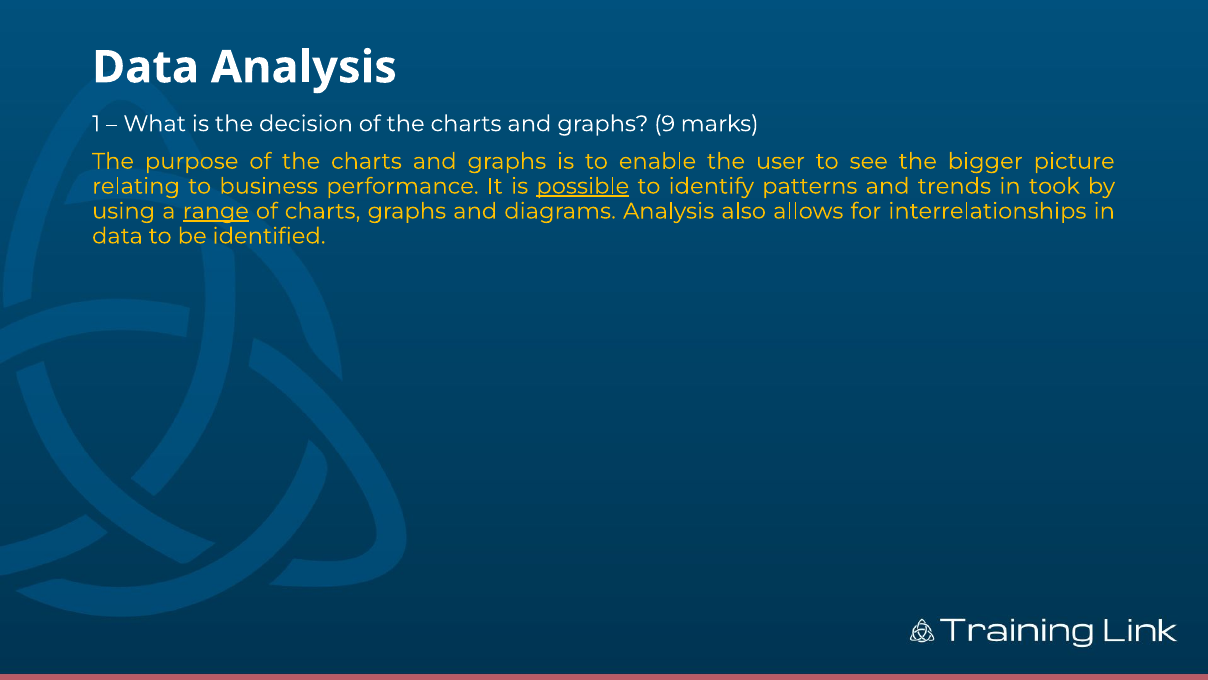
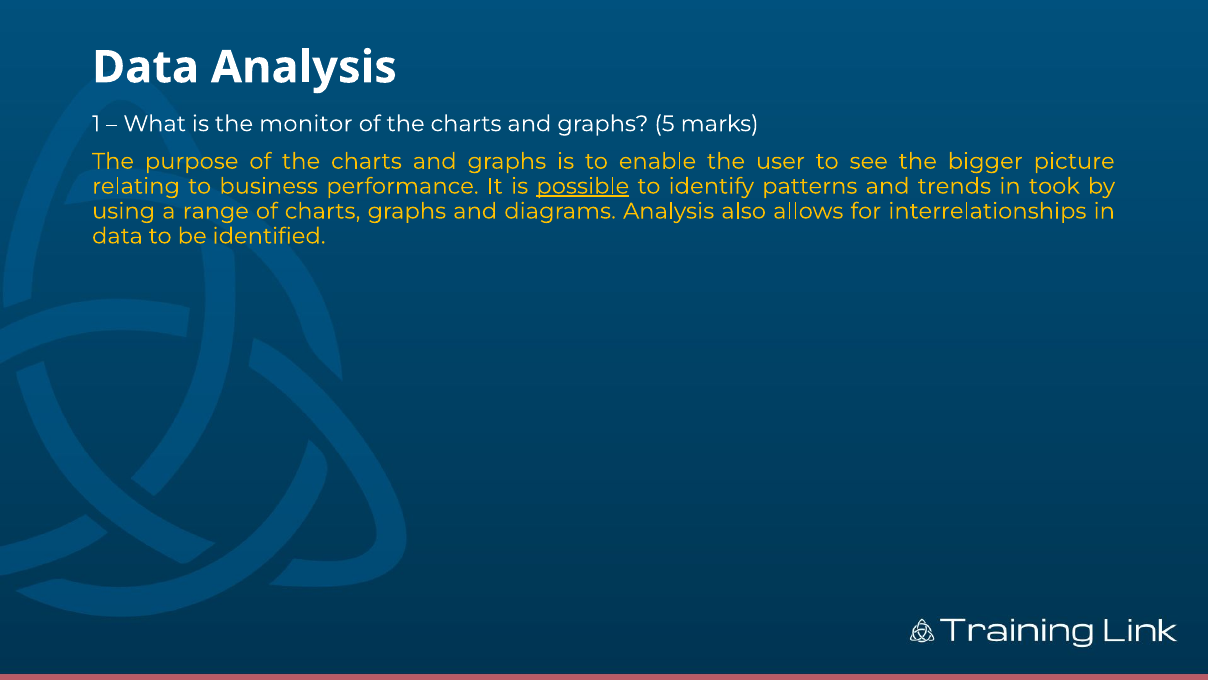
decision: decision -> monitor
9: 9 -> 5
range underline: present -> none
